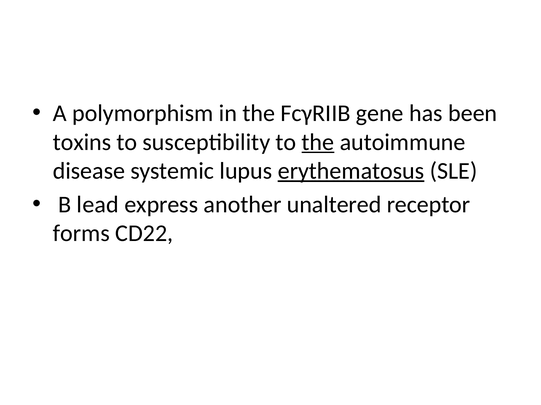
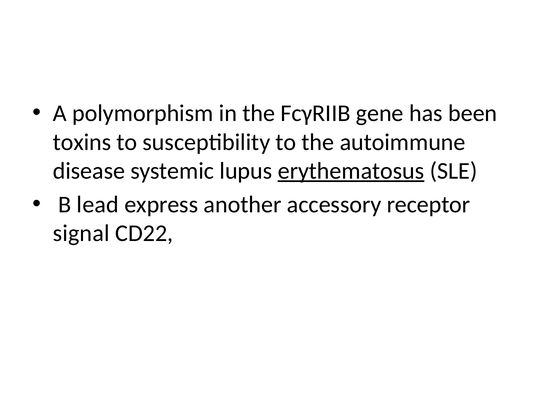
the at (318, 142) underline: present -> none
unaltered: unaltered -> accessory
forms: forms -> signal
